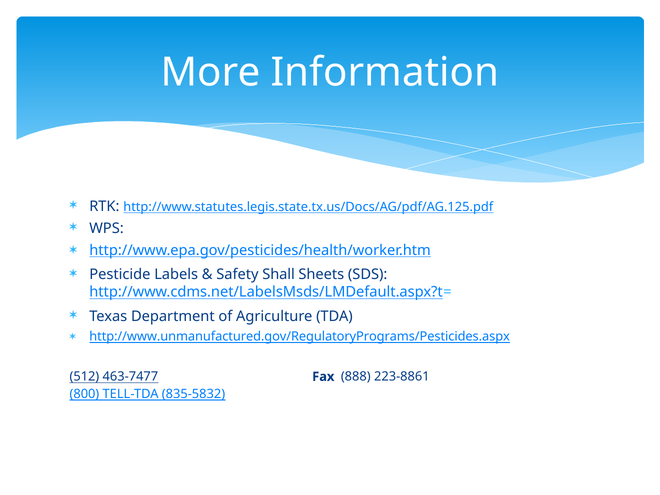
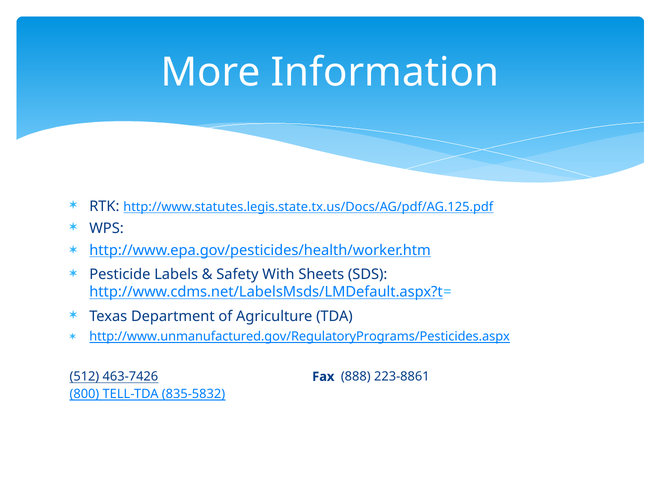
Shall: Shall -> With
463-7477: 463-7477 -> 463-7426
